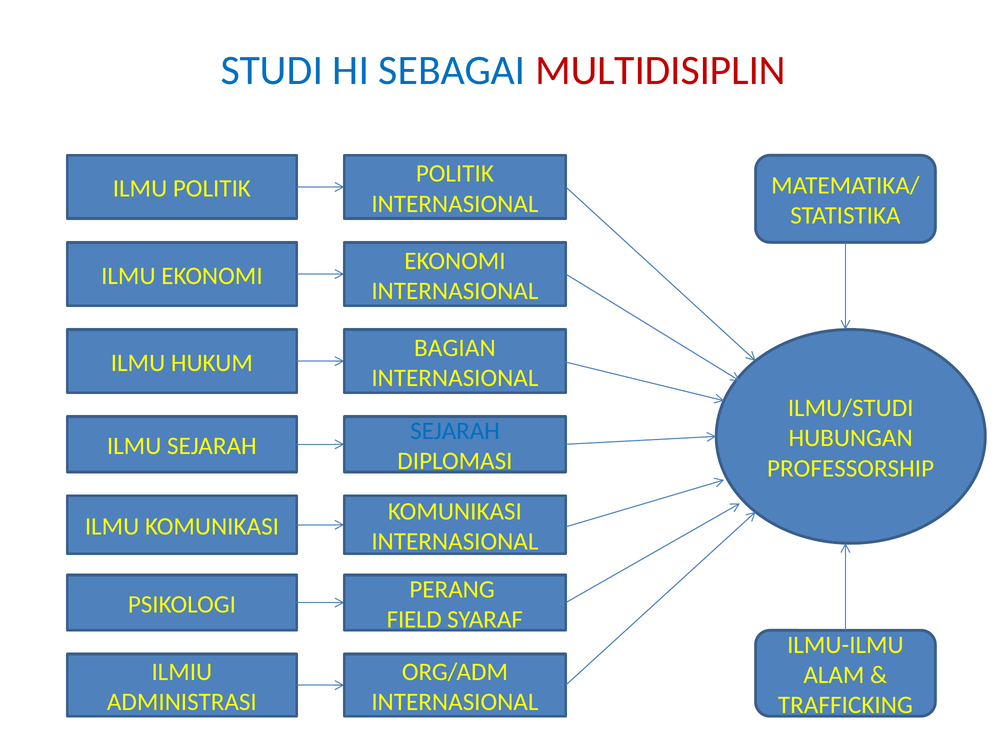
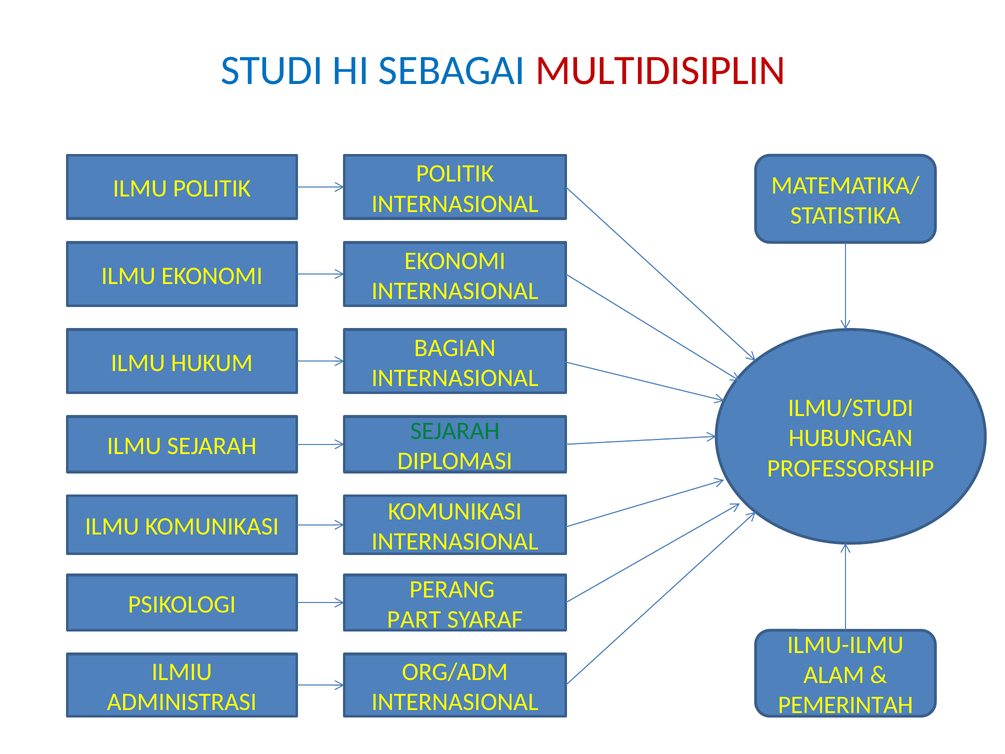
SEJARAH at (455, 431) colour: blue -> green
FIELD: FIELD -> PART
TRAFFICKING: TRAFFICKING -> PEMERINTAH
